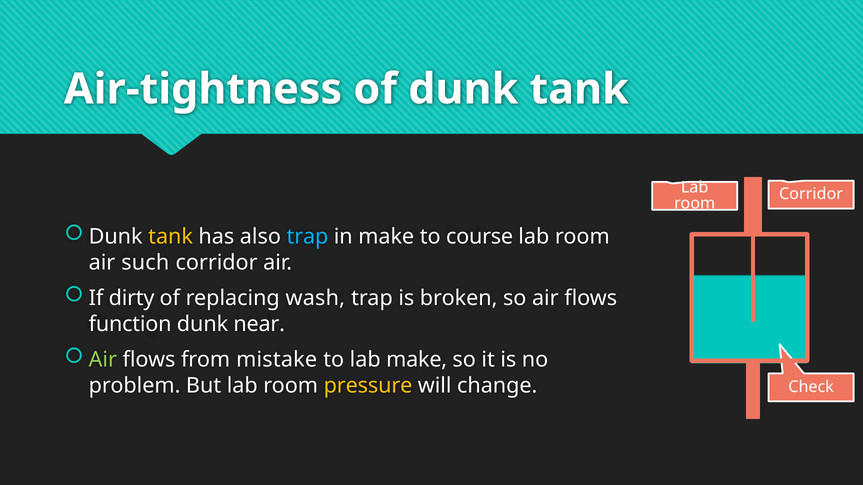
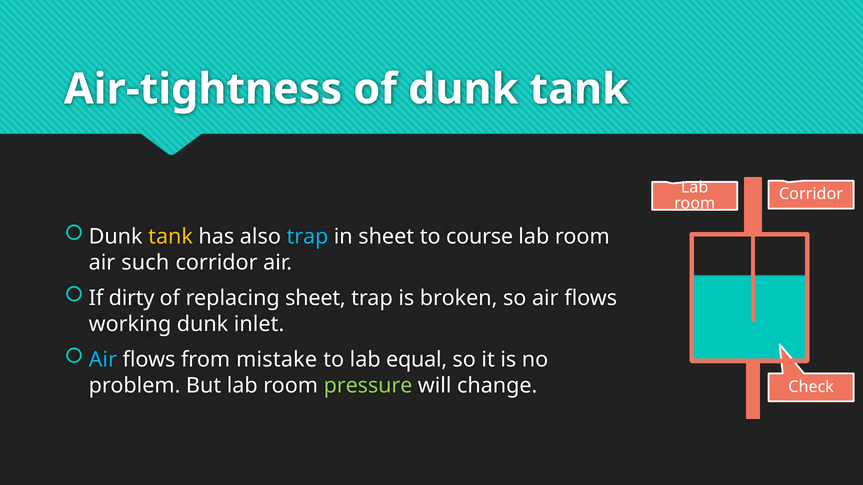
in make: make -> sheet
replacing wash: wash -> sheet
function: function -> working
near: near -> inlet
Air at (103, 360) colour: light green -> light blue
lab make: make -> equal
pressure colour: yellow -> light green
